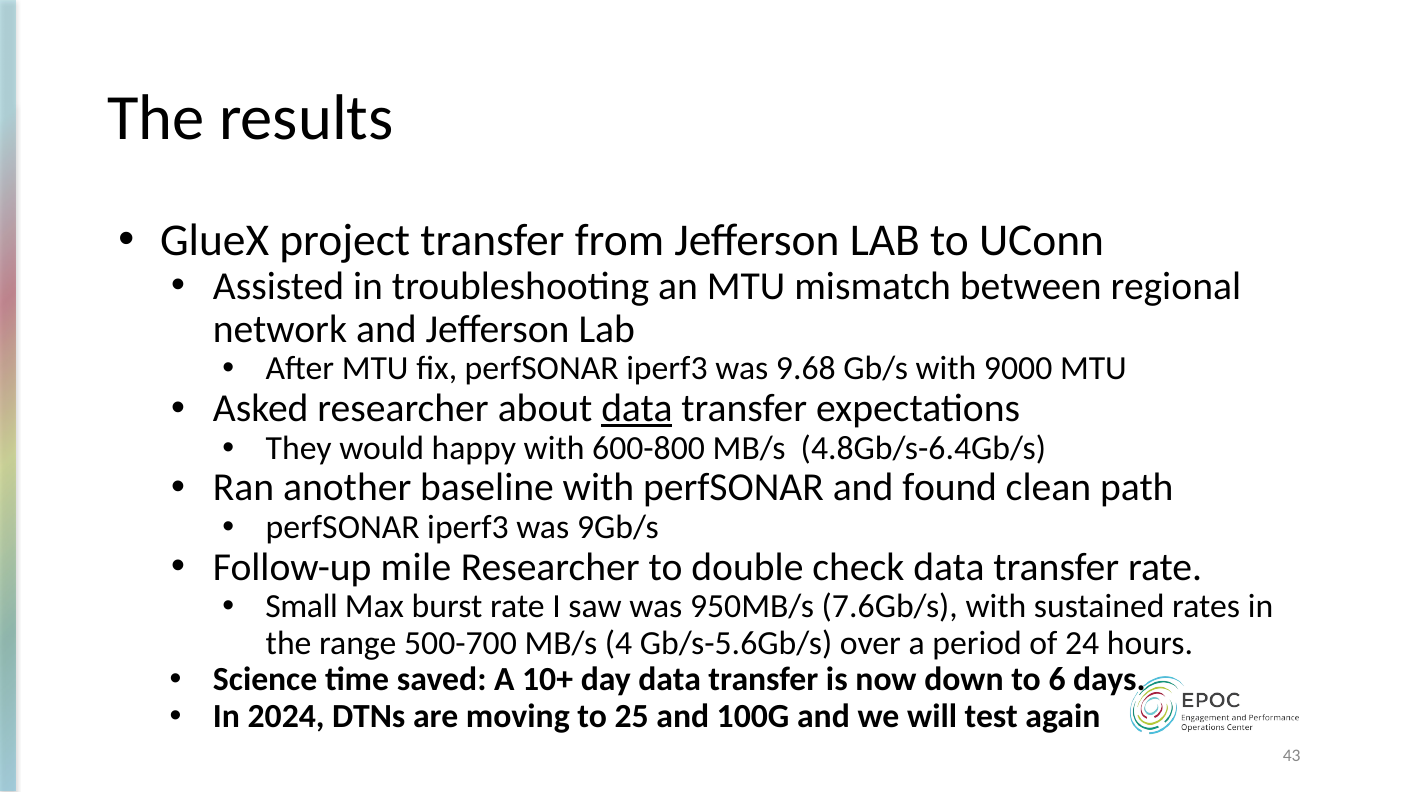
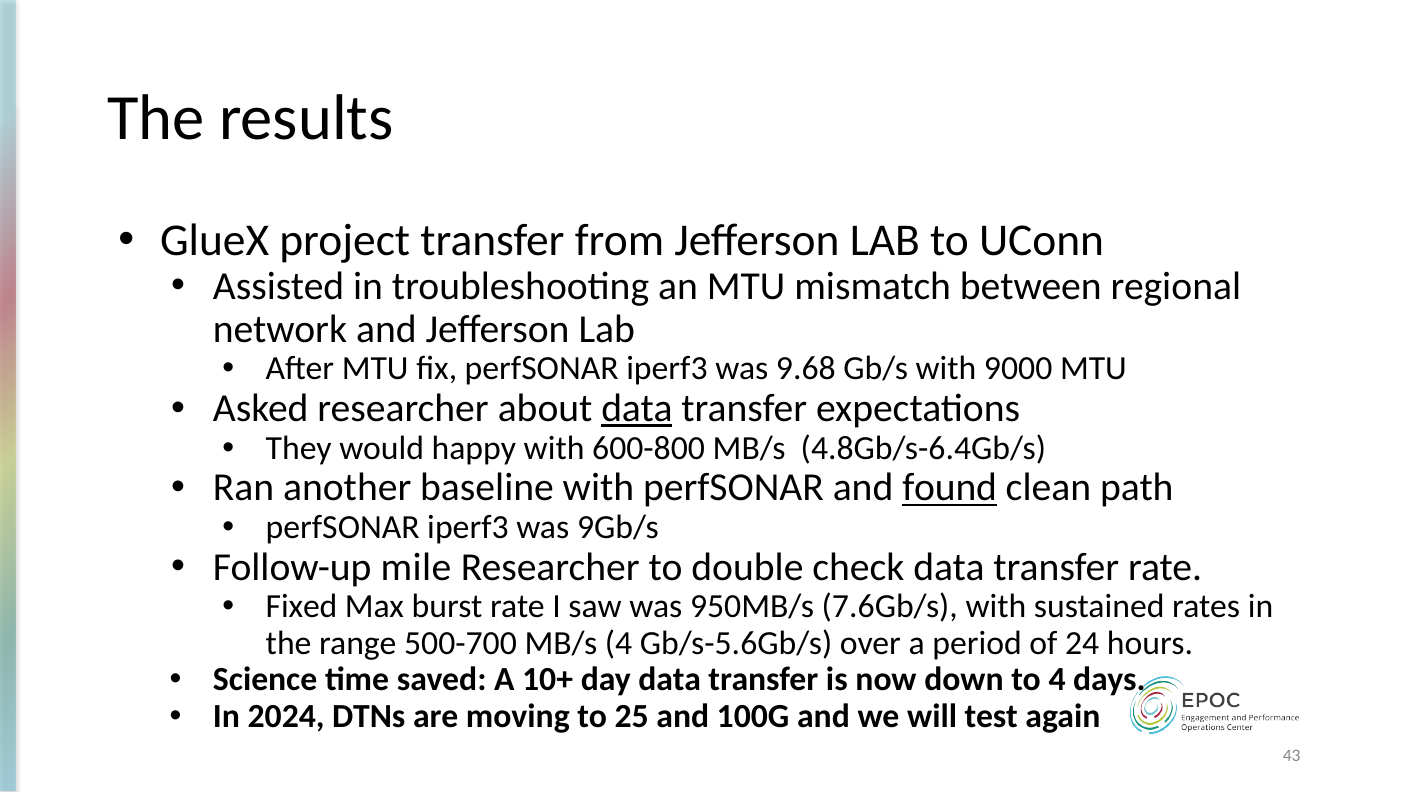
found underline: none -> present
Small: Small -> Fixed
to 6: 6 -> 4
